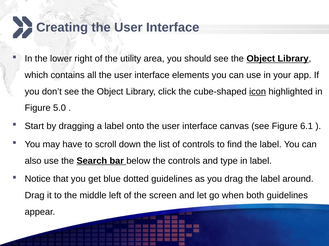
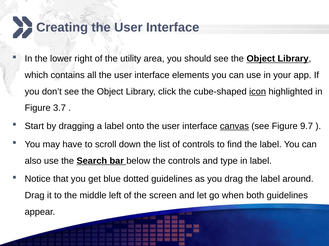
5.0: 5.0 -> 3.7
canvas underline: none -> present
6.1: 6.1 -> 9.7
